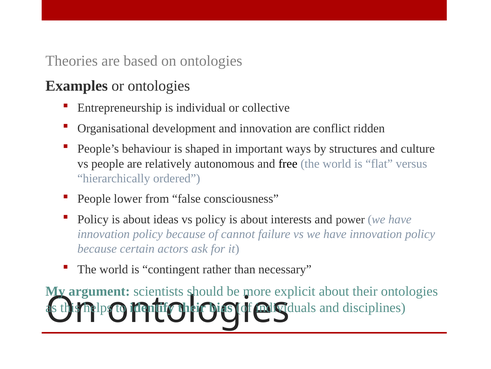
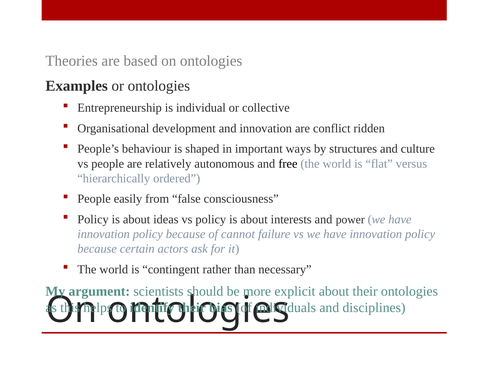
lower: lower -> easily
